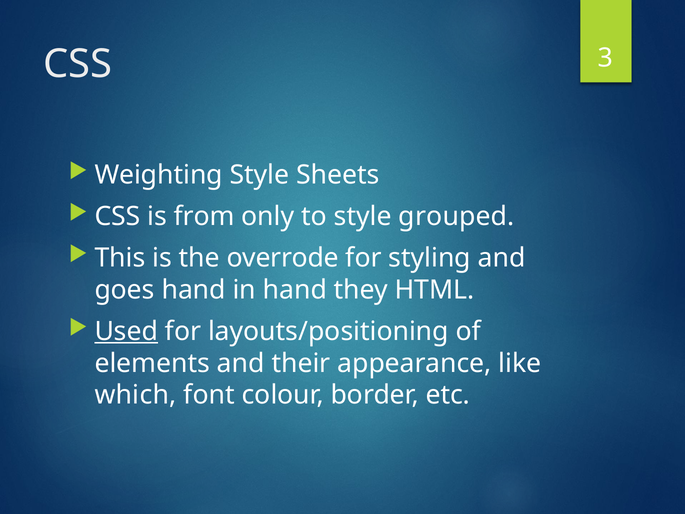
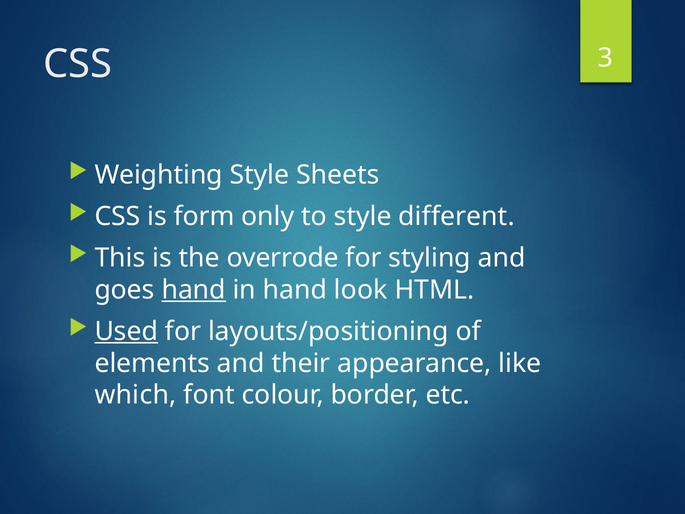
from: from -> form
grouped: grouped -> different
hand at (194, 290) underline: none -> present
they: they -> look
